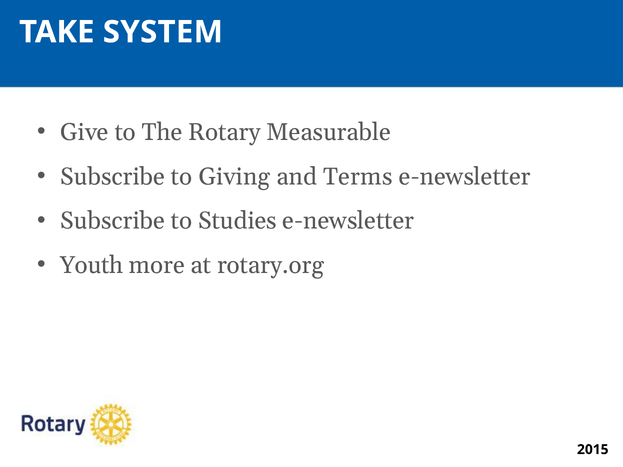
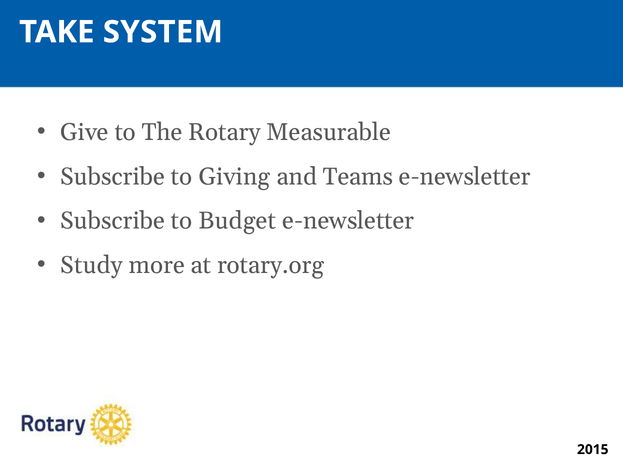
Terms: Terms -> Teams
Studies: Studies -> Budget
Youth: Youth -> Study
